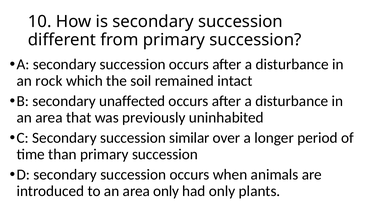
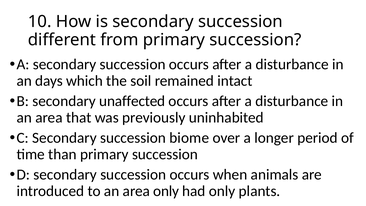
rock: rock -> days
similar: similar -> biome
